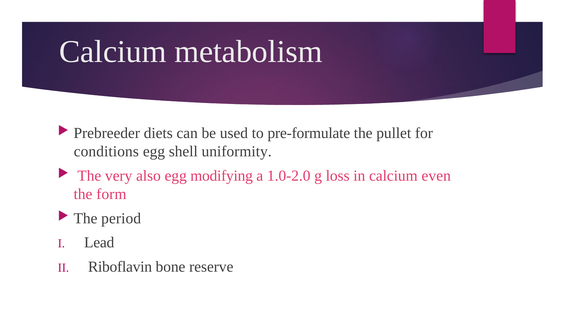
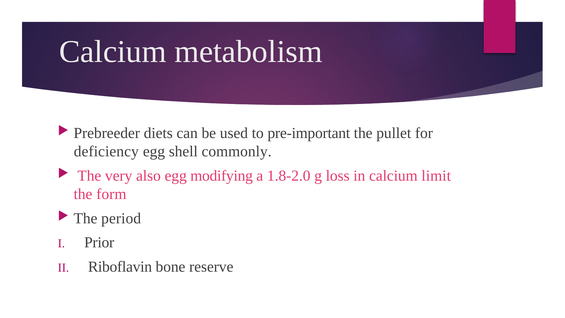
pre-formulate: pre-formulate -> pre-important
conditions: conditions -> deficiency
uniformity: uniformity -> commonly
1.0-2.0: 1.0-2.0 -> 1.8-2.0
even: even -> limit
Lead: Lead -> Prior
